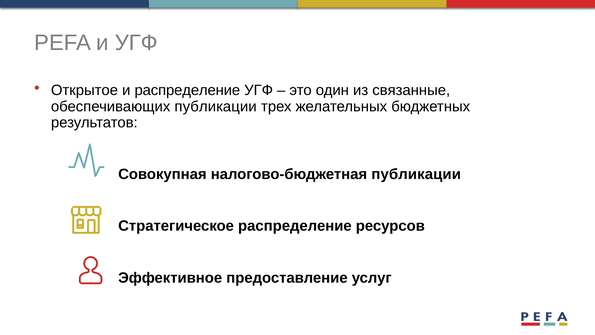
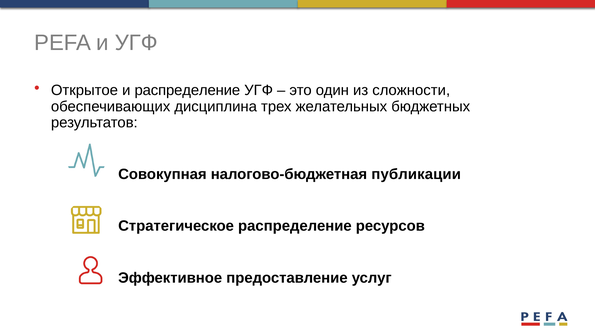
связанные: связанные -> сложности
обеспечивающих публикации: публикации -> дисциплина
